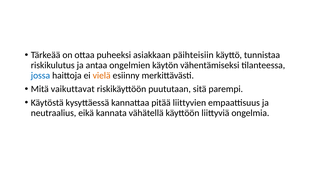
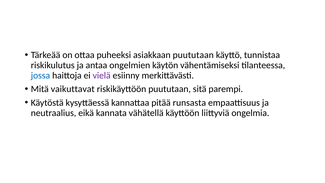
asiakkaan päihteisiin: päihteisiin -> puututaan
vielä colour: orange -> purple
liittyvien: liittyvien -> runsasta
